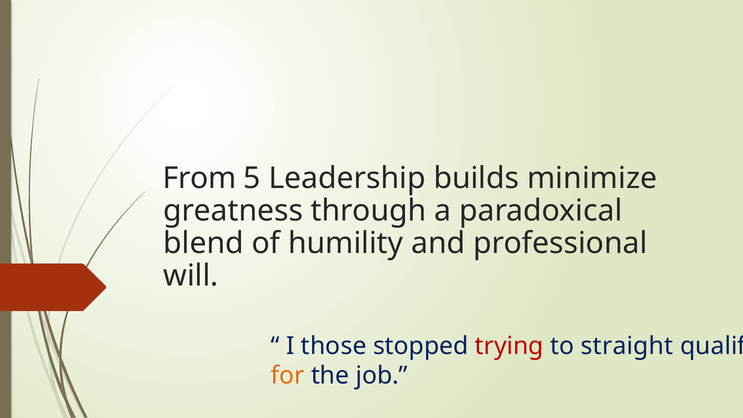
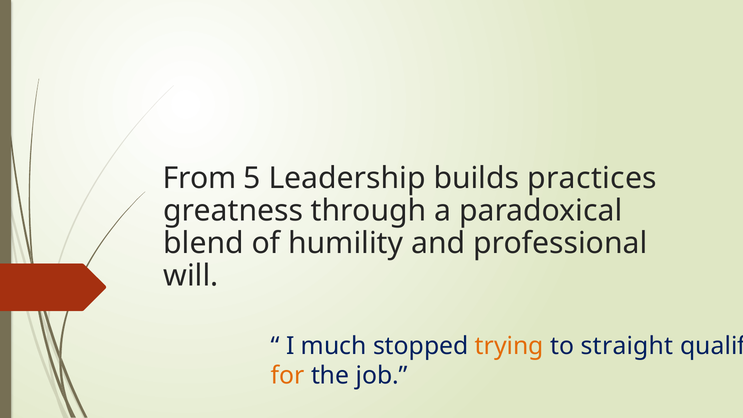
minimize: minimize -> practices
those: those -> much
trying colour: red -> orange
